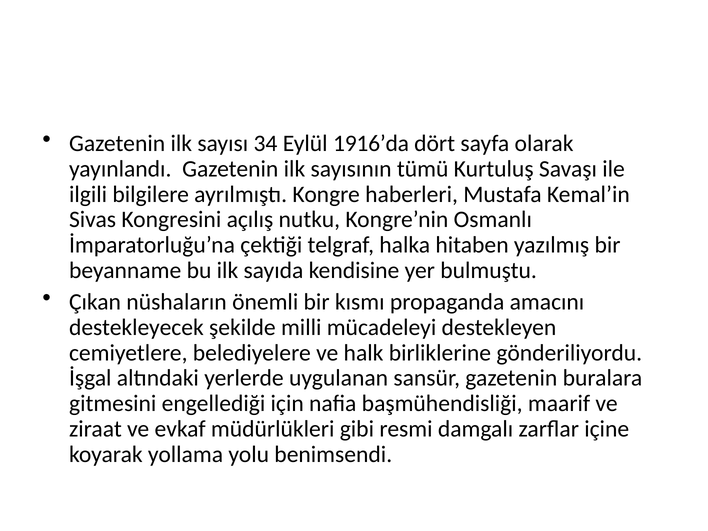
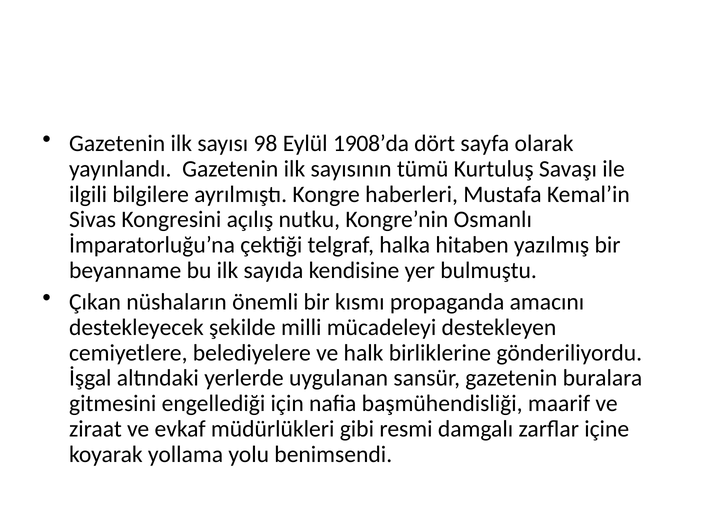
34: 34 -> 98
1916’da: 1916’da -> 1908’da
